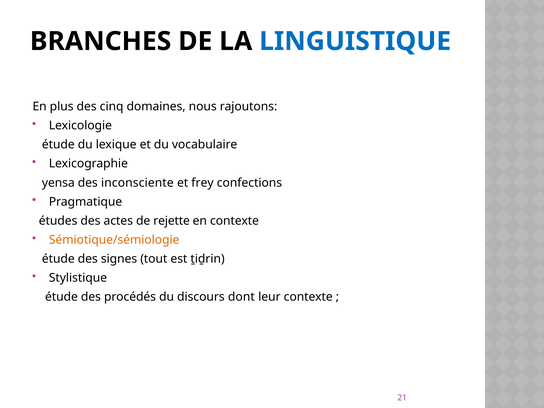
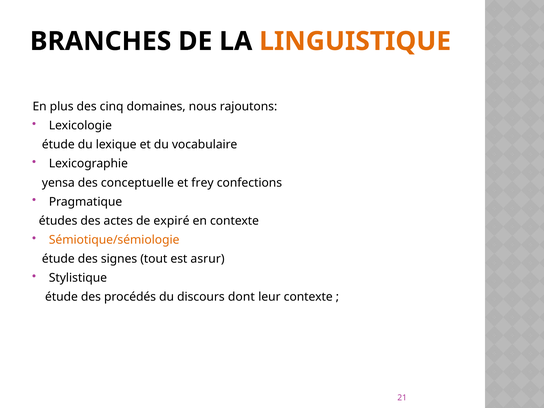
LINGUISTIQUE colour: blue -> orange
inconsciente: inconsciente -> conceptuelle
rejette: rejette -> expiré
ṯiḏrin: ṯiḏrin -> asrur
